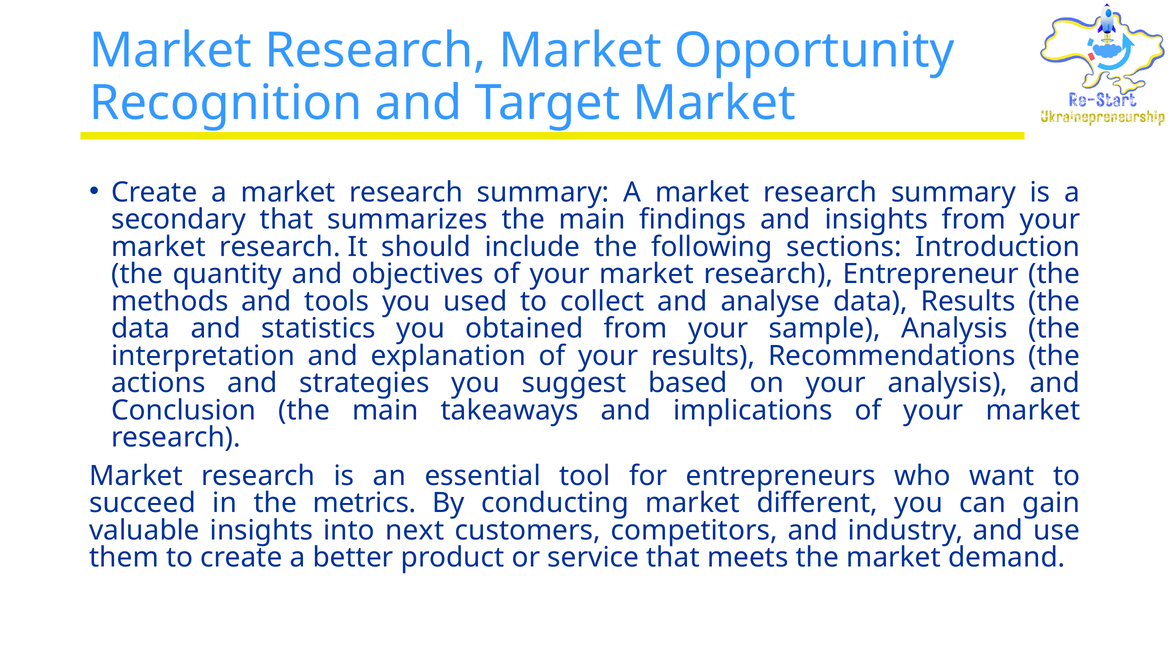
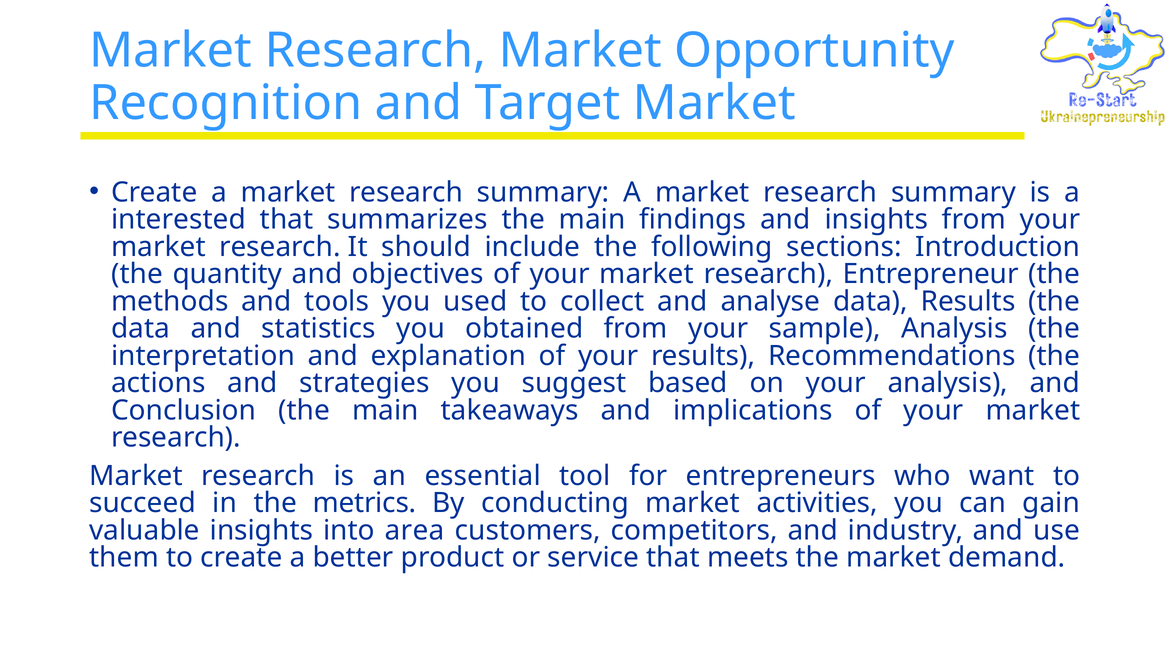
secondary: secondary -> interested
different: different -> activities
next: next -> area
